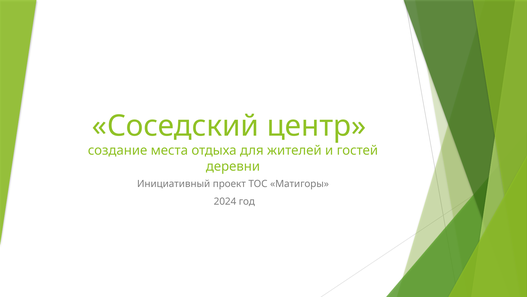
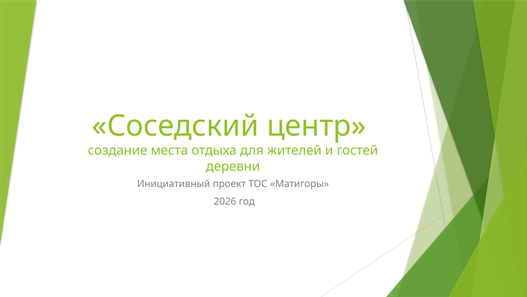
2024: 2024 -> 2026
